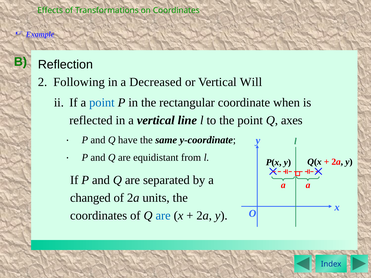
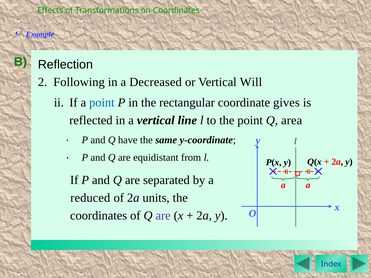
when: when -> gives
axes: axes -> area
changed: changed -> reduced
are at (163, 216) colour: blue -> purple
